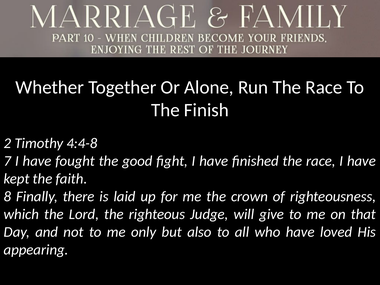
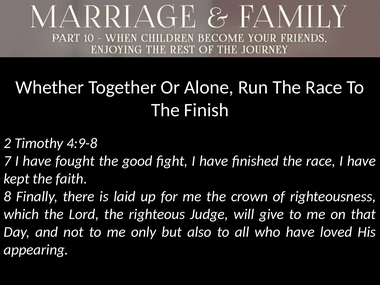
4:4-8: 4:4-8 -> 4:9-8
